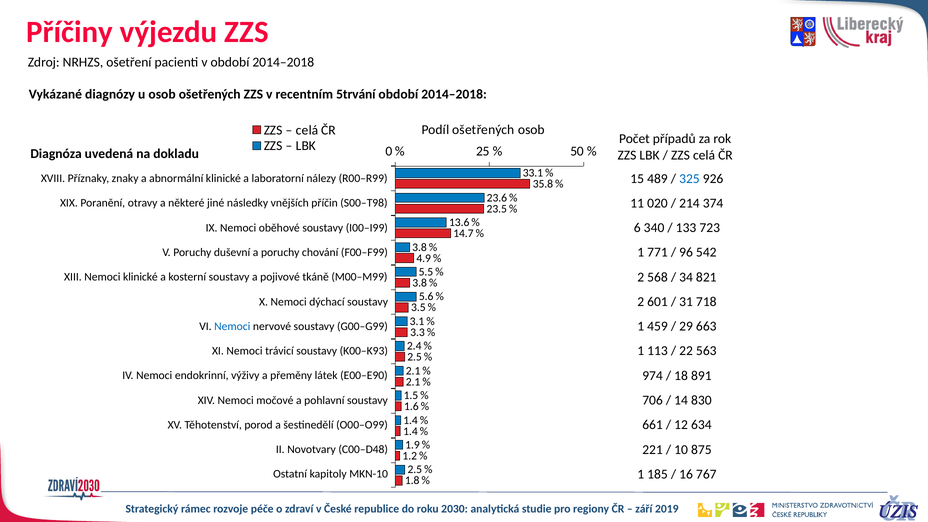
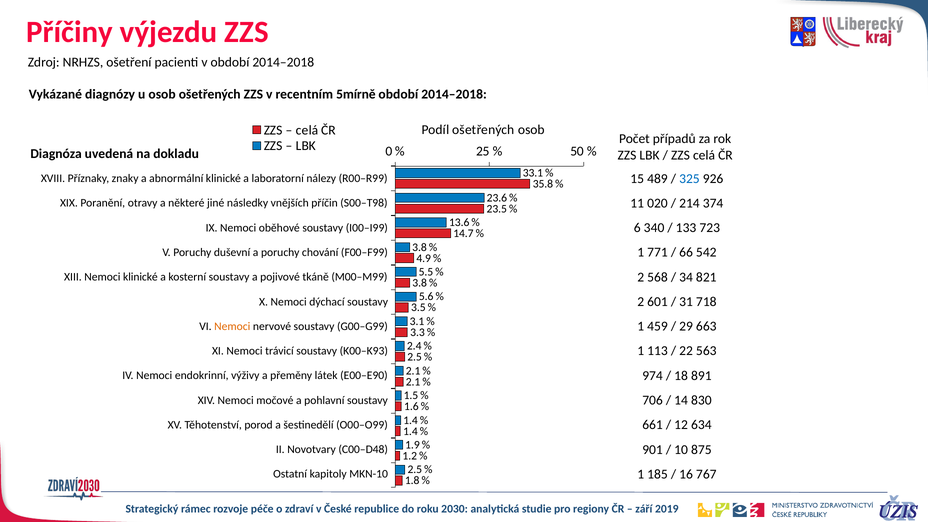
5trvání: 5trvání -> 5mírně
96: 96 -> 66
Nemoci at (232, 326) colour: blue -> orange
221: 221 -> 901
